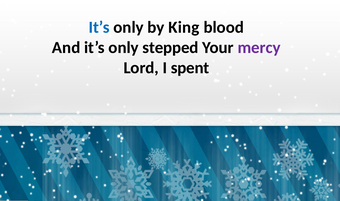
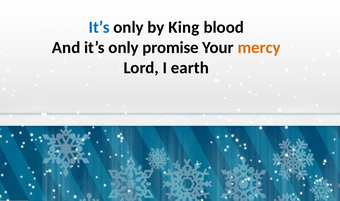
stepped: stepped -> promise
mercy colour: purple -> orange
spent: spent -> earth
